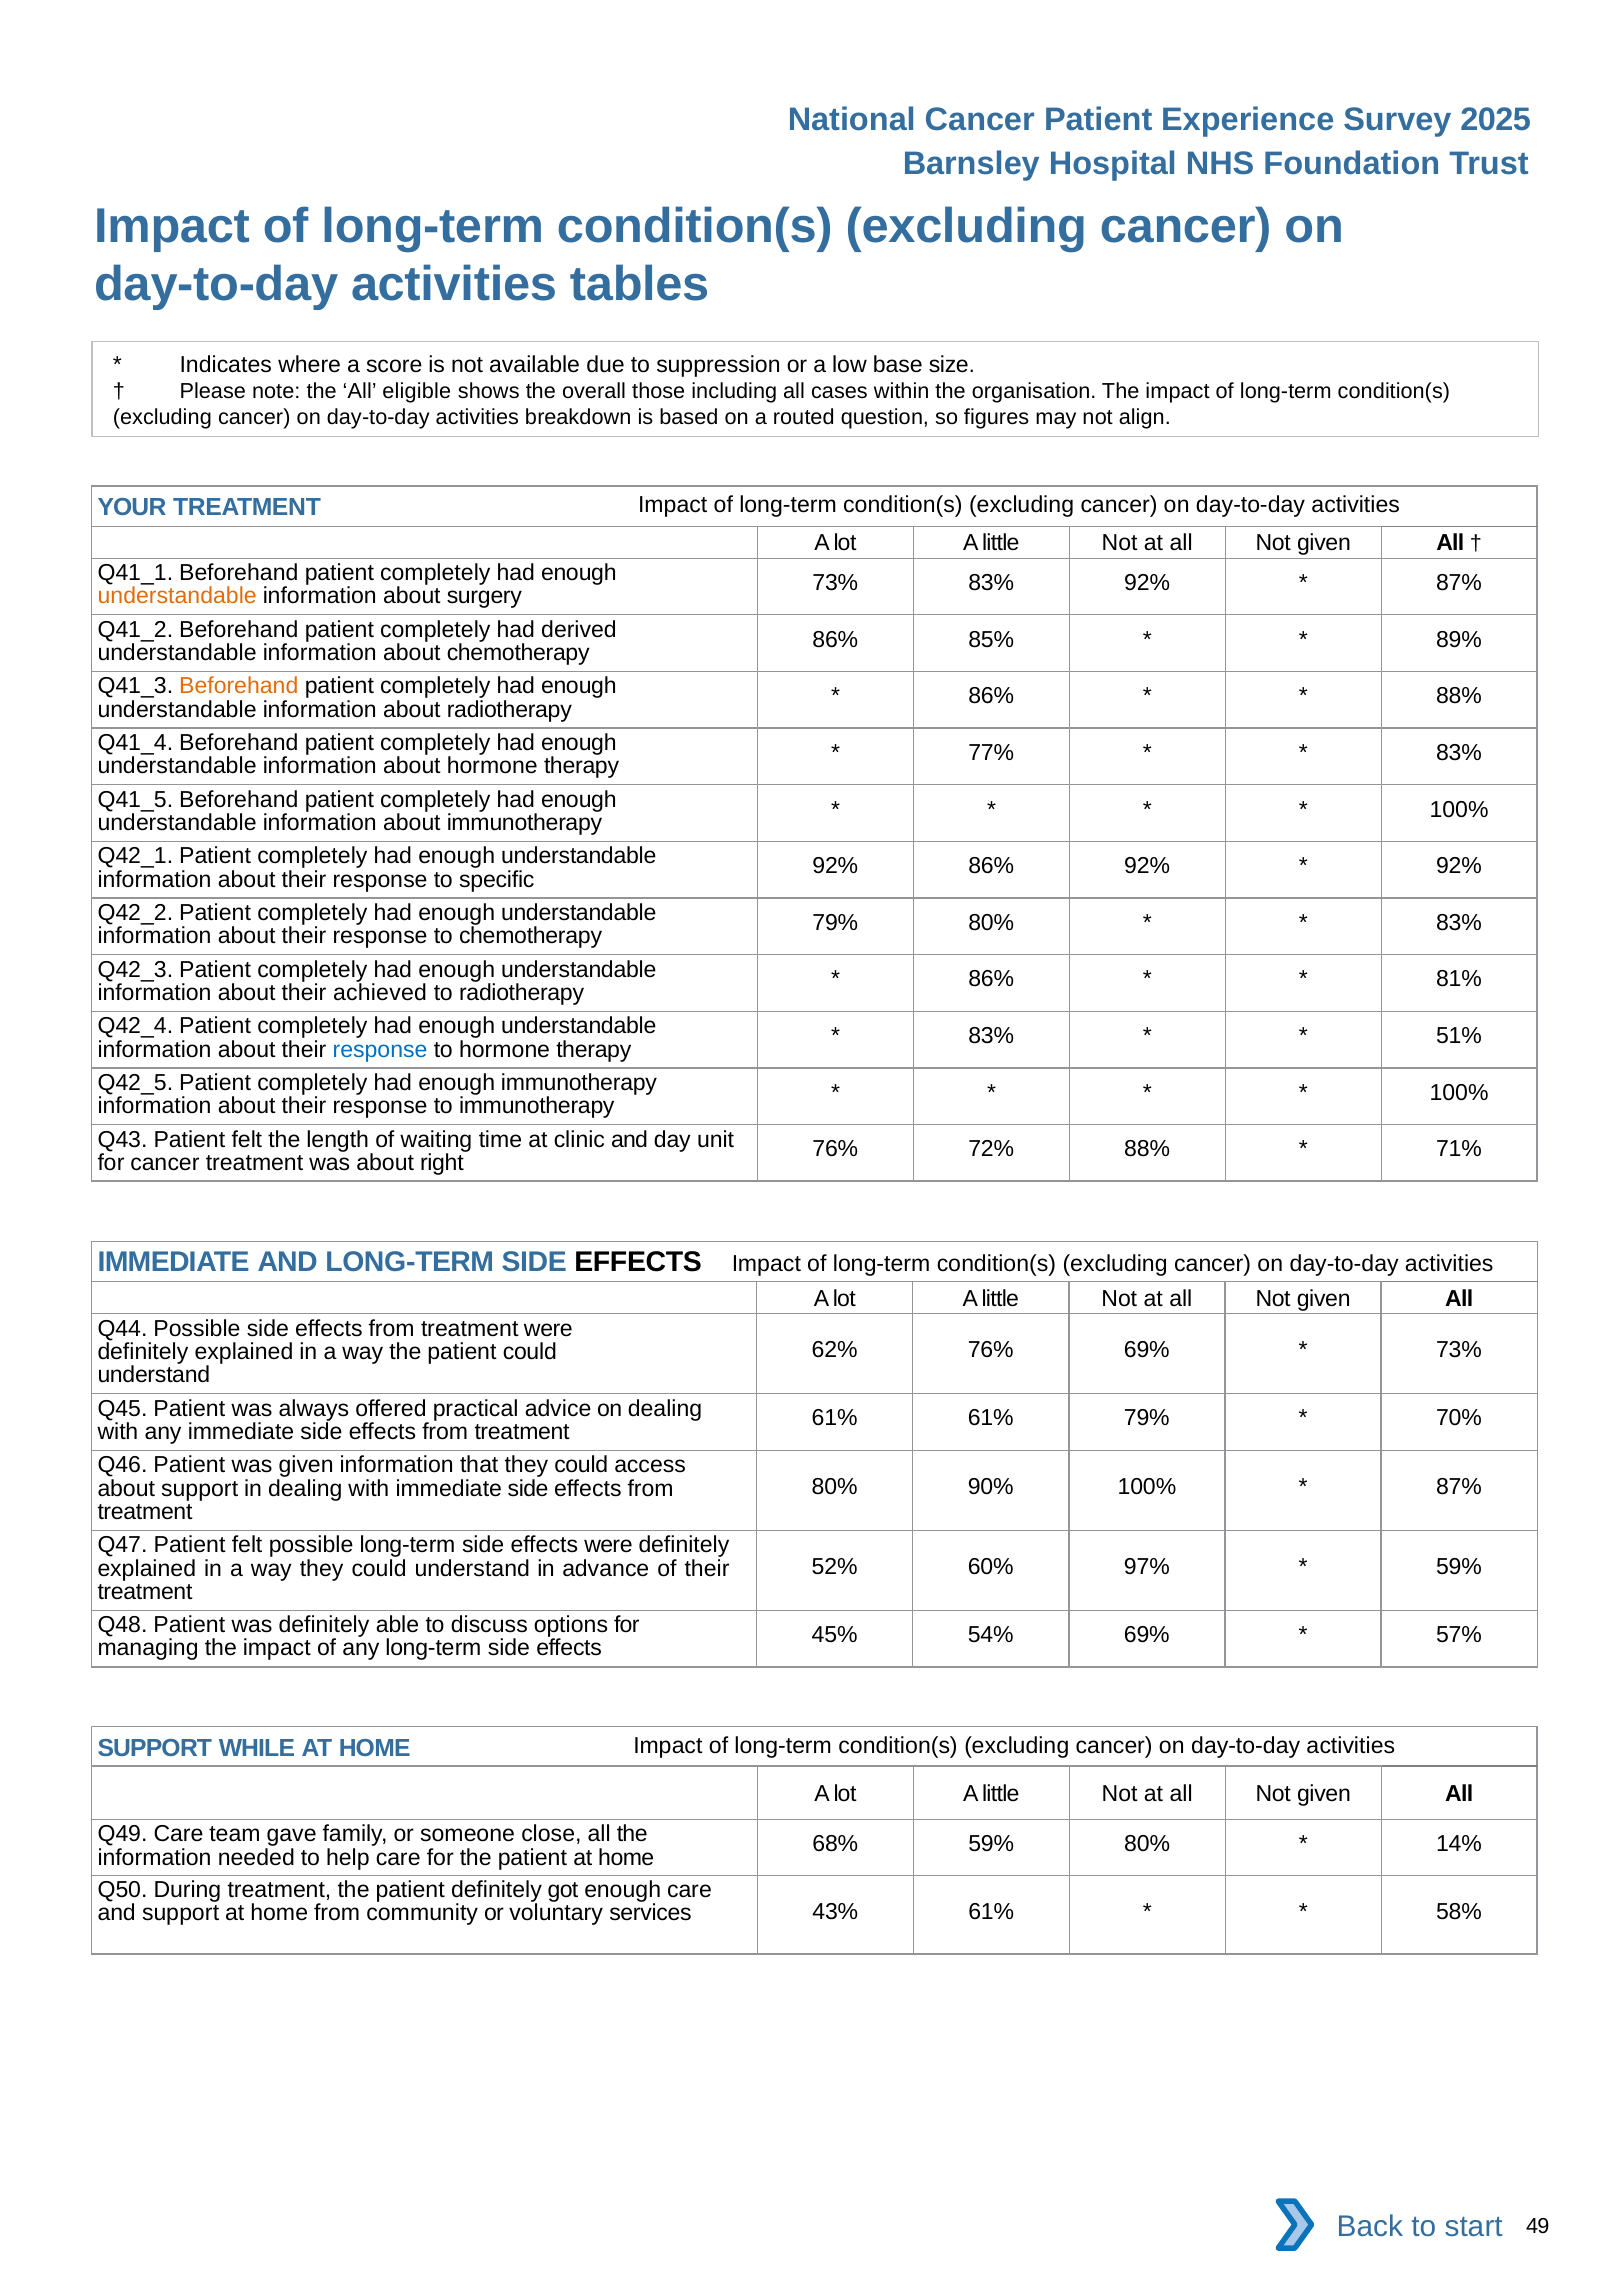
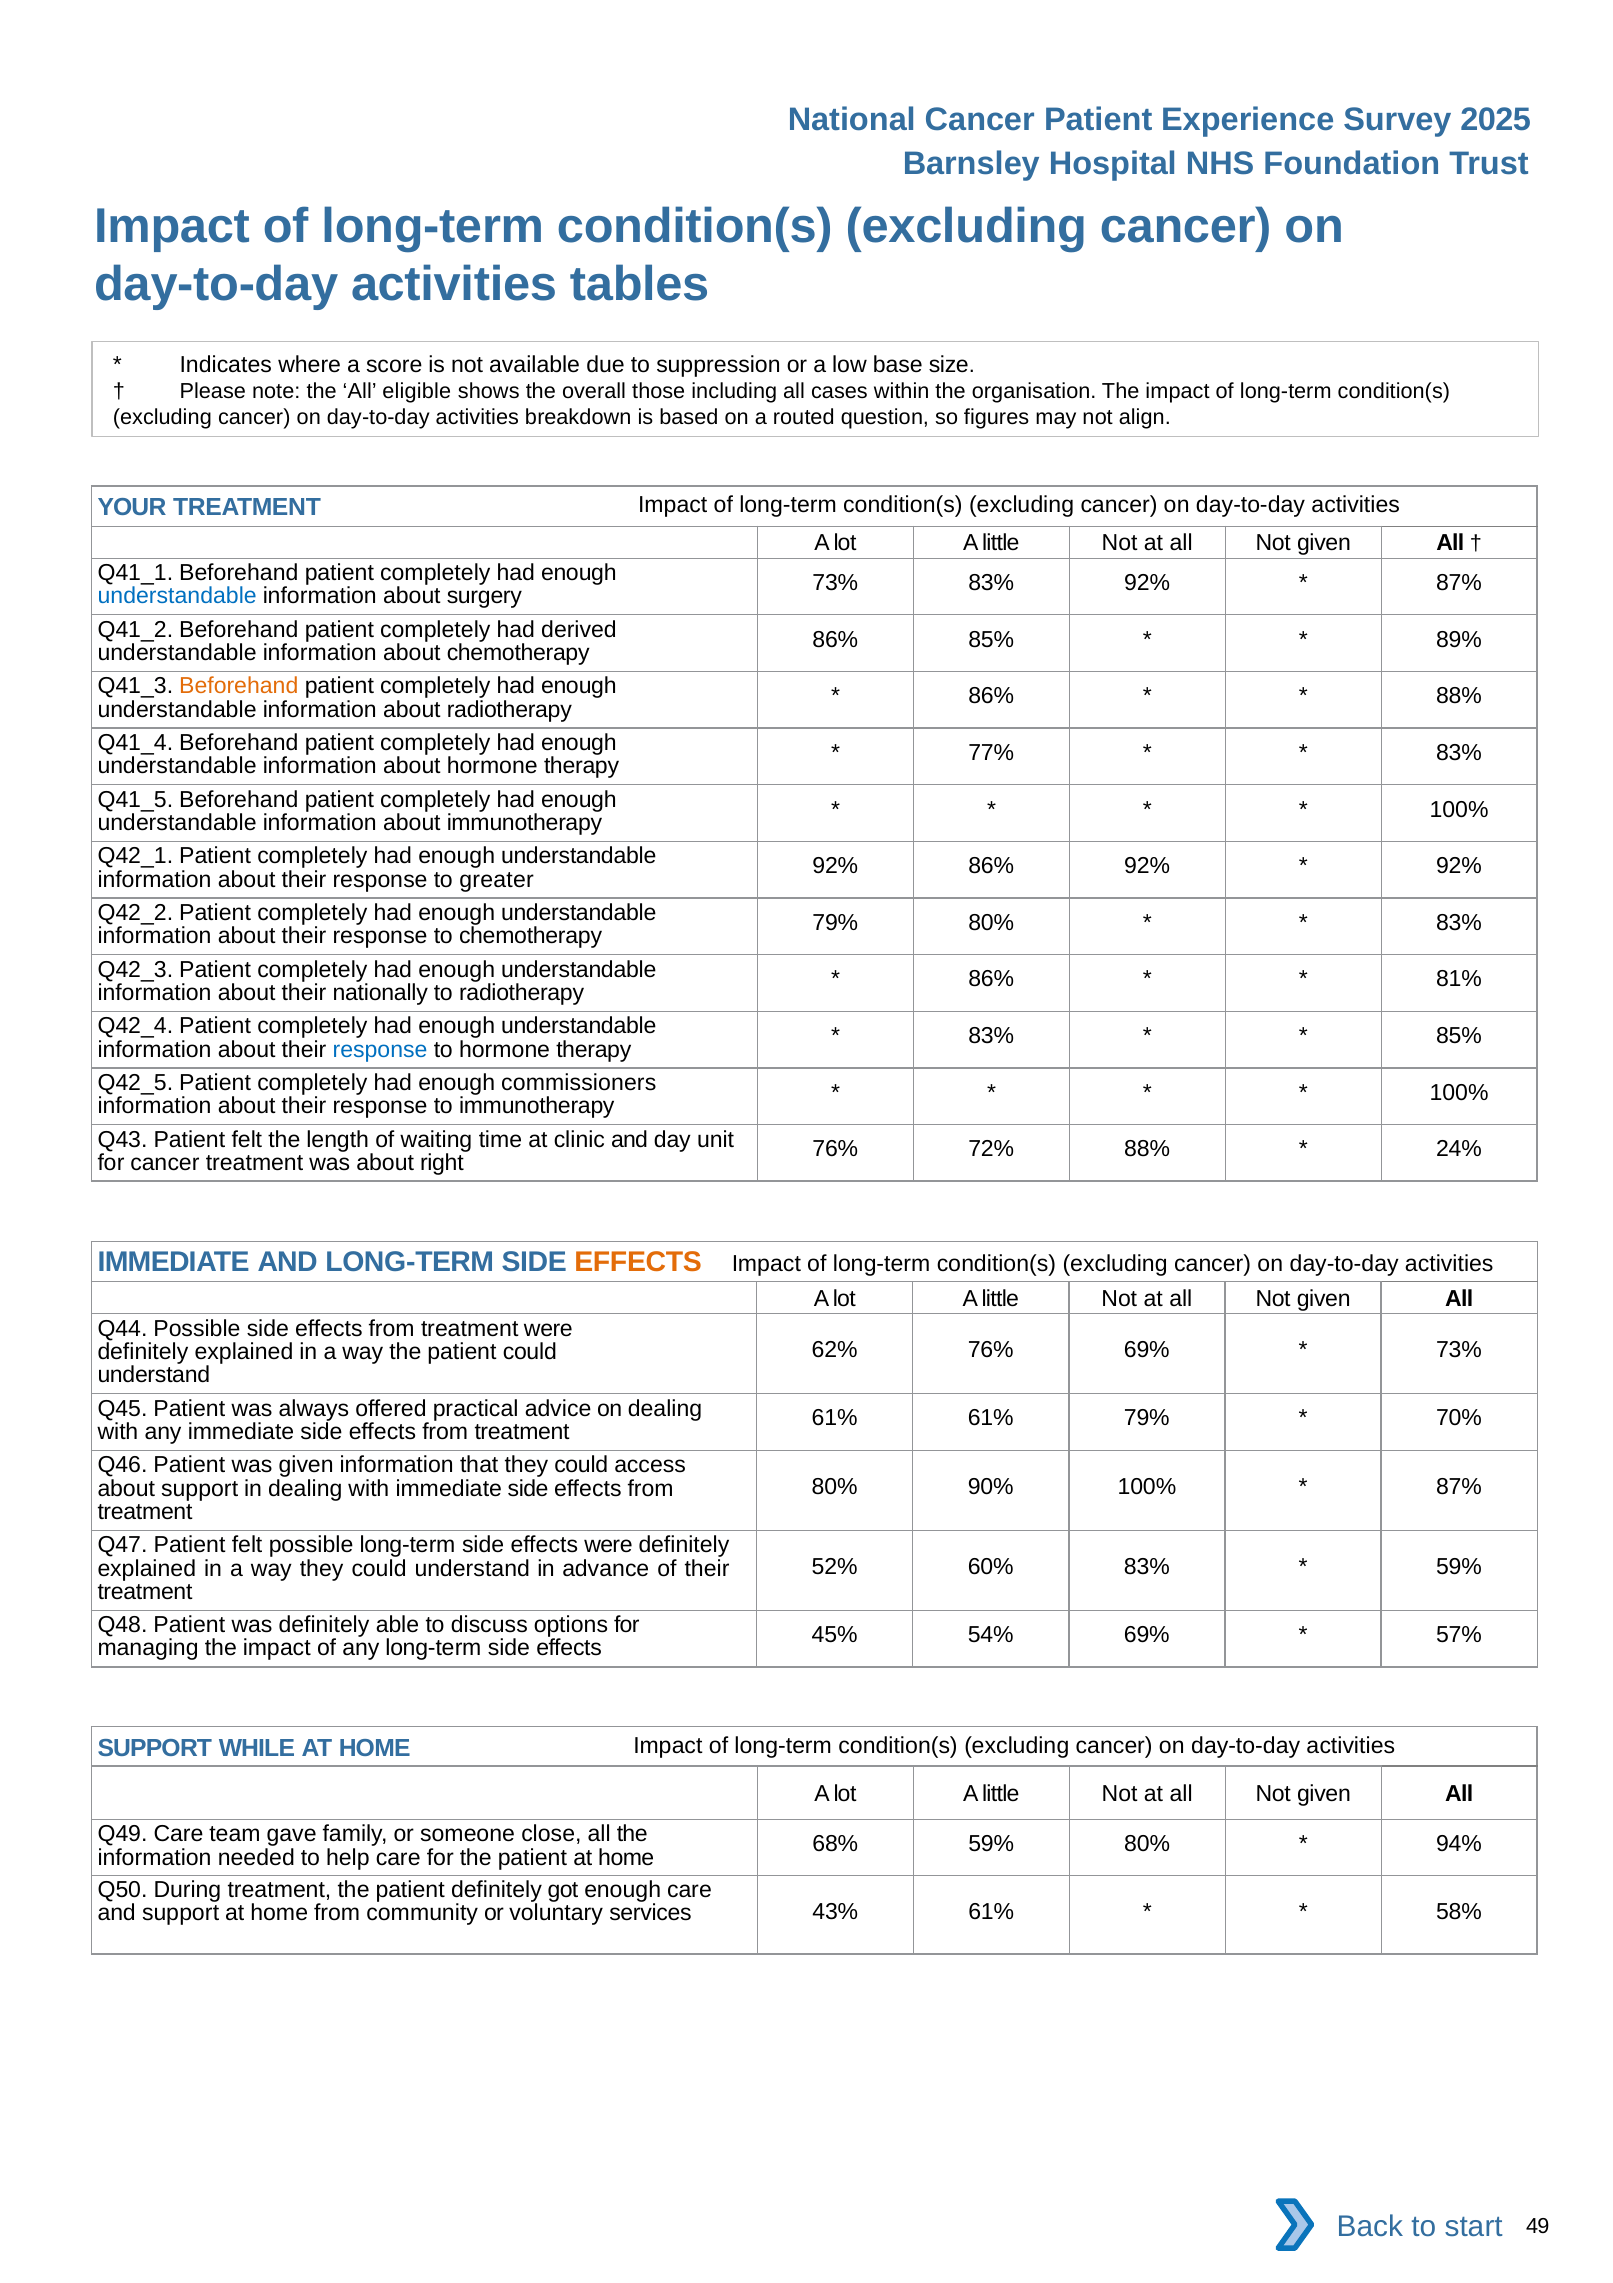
understandable at (177, 596) colour: orange -> blue
specific: specific -> greater
achieved: achieved -> nationally
51% at (1459, 1036): 51% -> 85%
enough immunotherapy: immunotherapy -> commissioners
71%: 71% -> 24%
EFFECTS at (638, 1262) colour: black -> orange
60% 97%: 97% -> 83%
14%: 14% -> 94%
